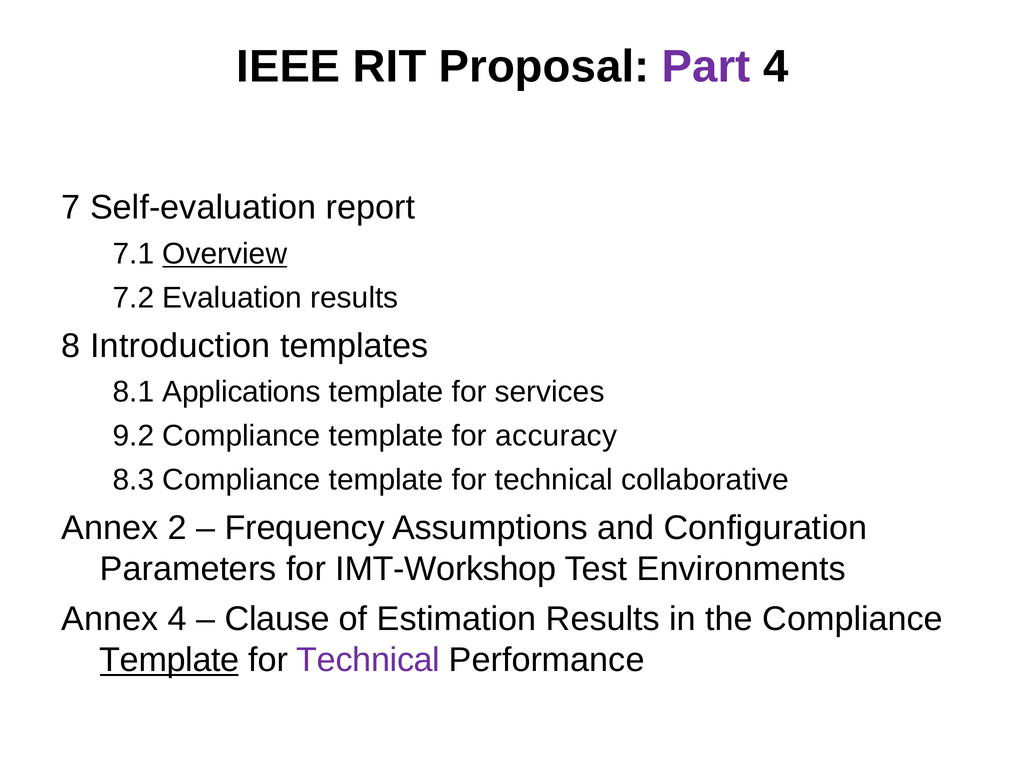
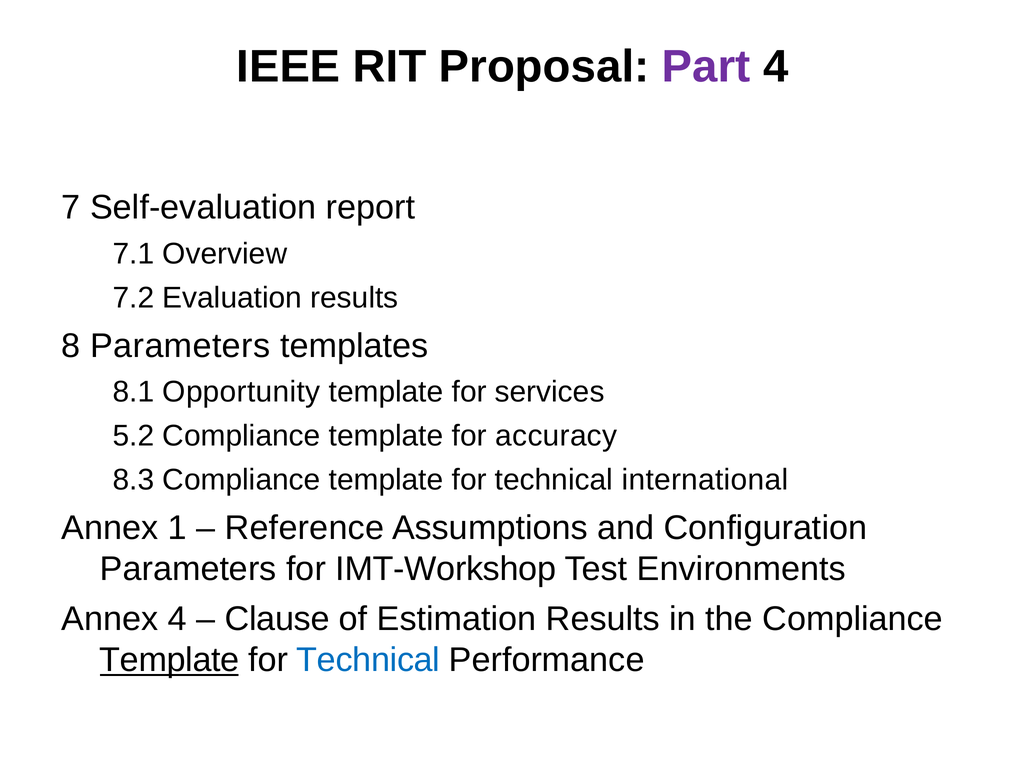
Overview underline: present -> none
8 Introduction: Introduction -> Parameters
Applications: Applications -> Opportunity
9.2: 9.2 -> 5.2
collaborative: collaborative -> international
2: 2 -> 1
Frequency: Frequency -> Reference
Technical at (368, 660) colour: purple -> blue
